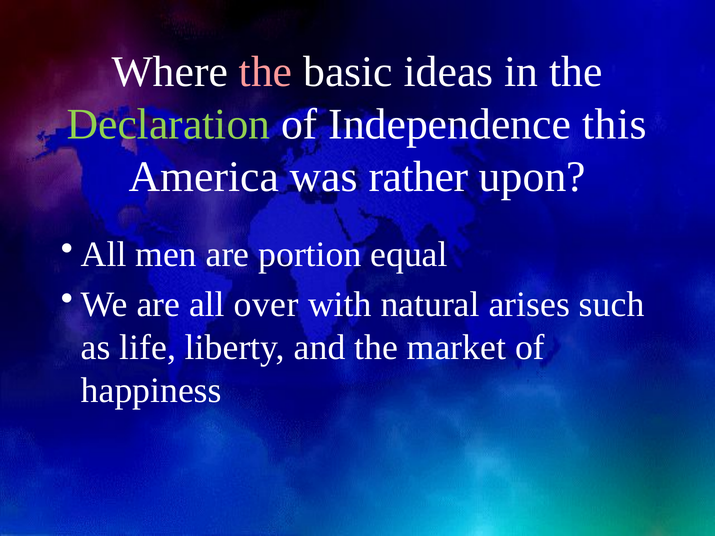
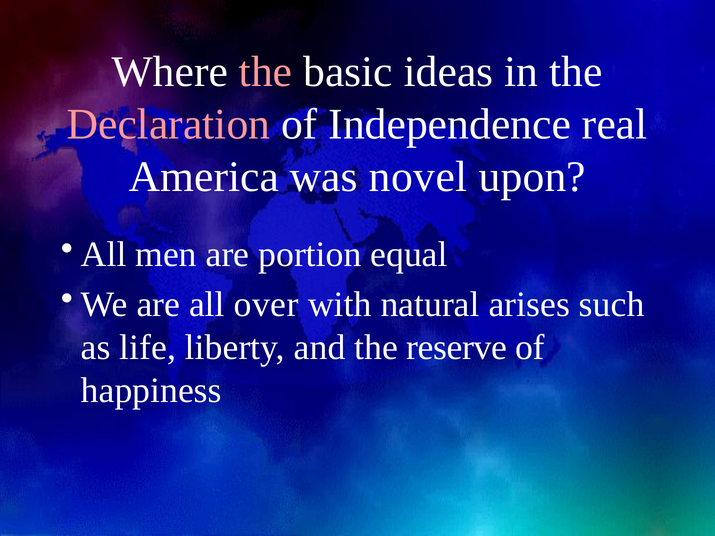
Declaration colour: light green -> pink
this: this -> real
rather: rather -> novel
market: market -> reserve
